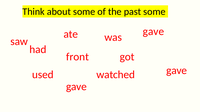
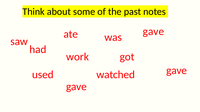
past some: some -> notes
front: front -> work
